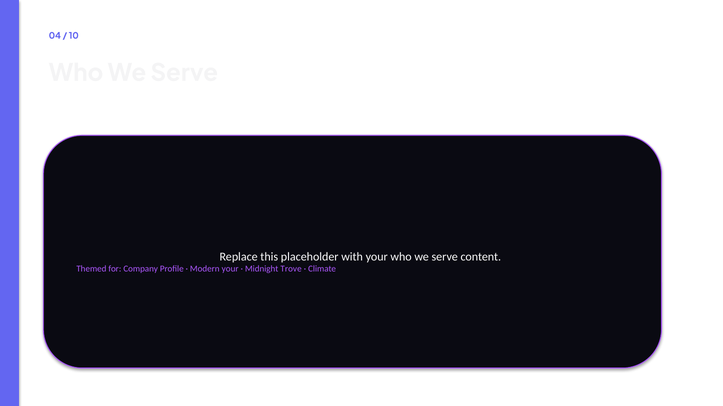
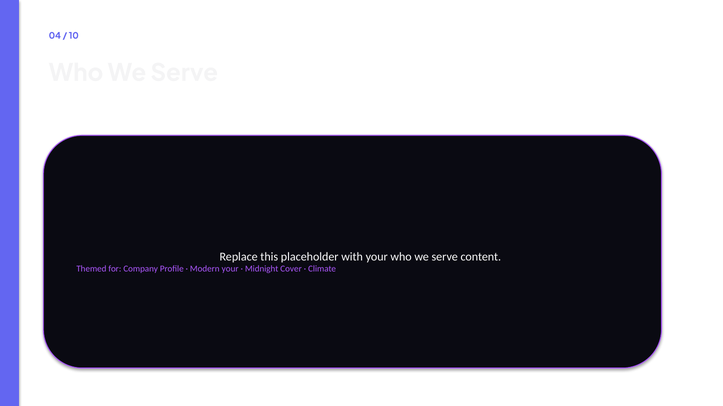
Trove: Trove -> Cover
